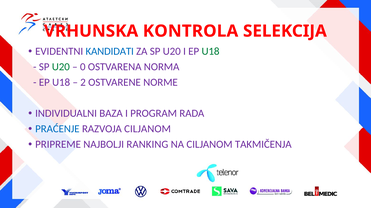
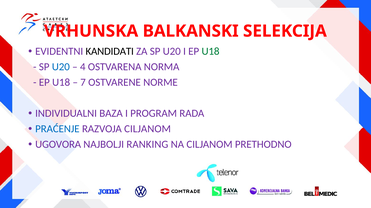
KONTROLA: KONTROLA -> BALKANSKI
KANDIDATI colour: blue -> black
U20 at (61, 67) colour: green -> blue
0: 0 -> 4
2: 2 -> 7
PRIPREME: PRIPREME -> UGOVORA
TAKMIČENJA: TAKMIČENJA -> PRETHODNO
